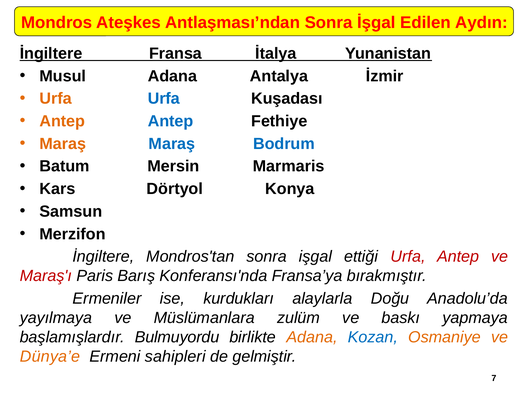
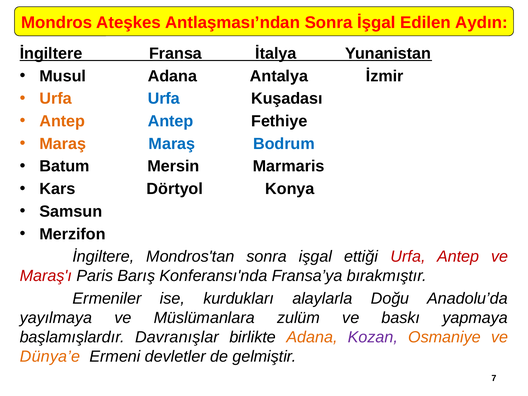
Bulmuyordu: Bulmuyordu -> Davranışlar
Kozan colour: blue -> purple
sahipleri: sahipleri -> devletler
